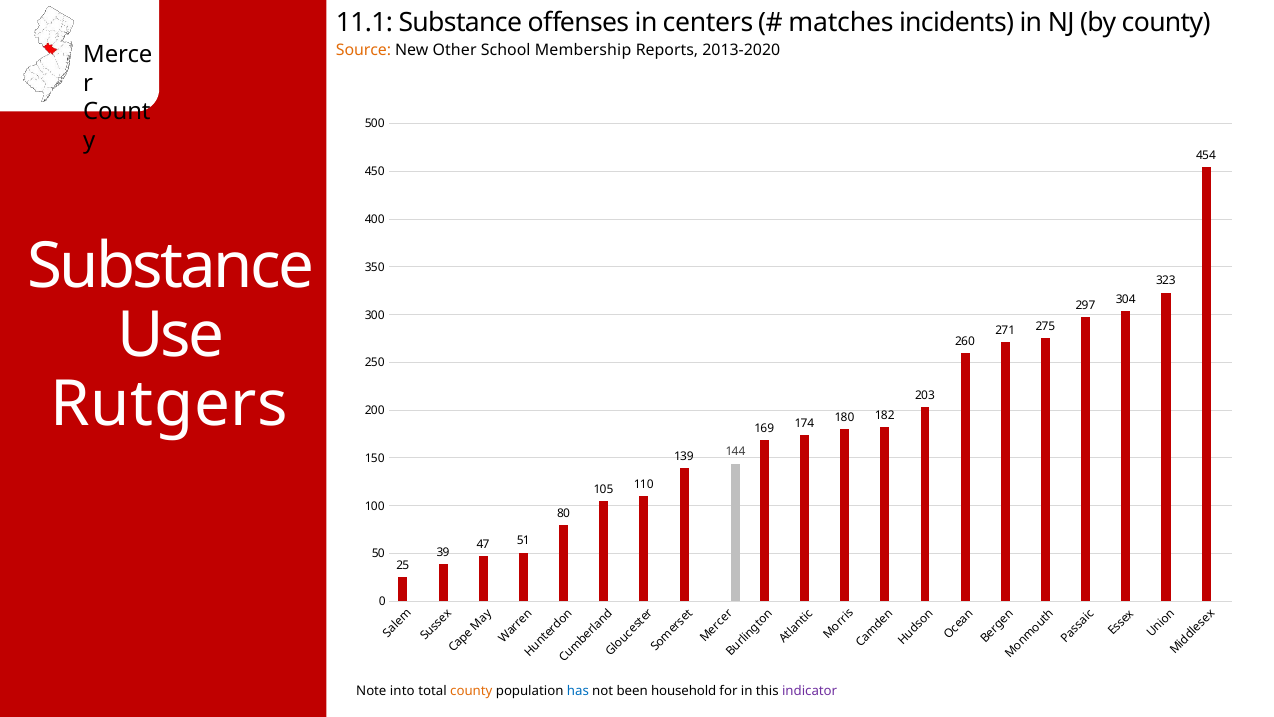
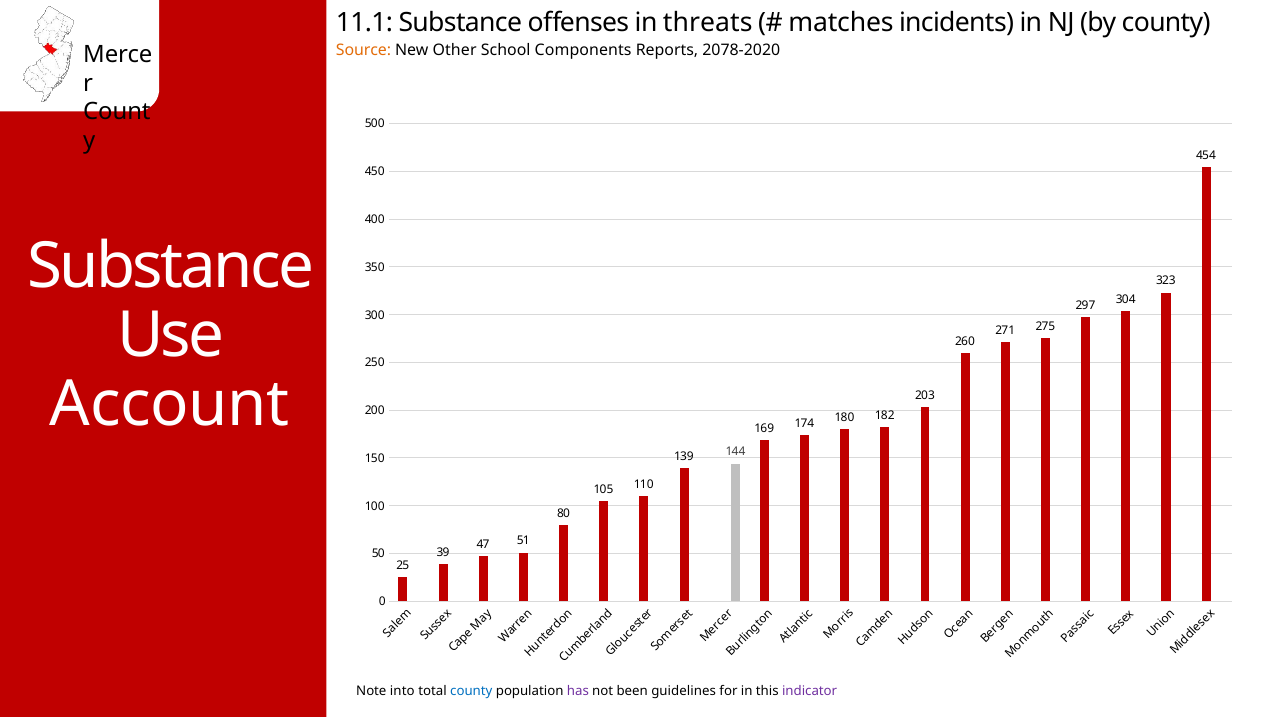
centers: centers -> threats
Membership: Membership -> Components
2013-2020: 2013-2020 -> 2078-2020
Rutgers: Rutgers -> Account
county at (471, 690) colour: orange -> blue
has colour: blue -> purple
household: household -> guidelines
